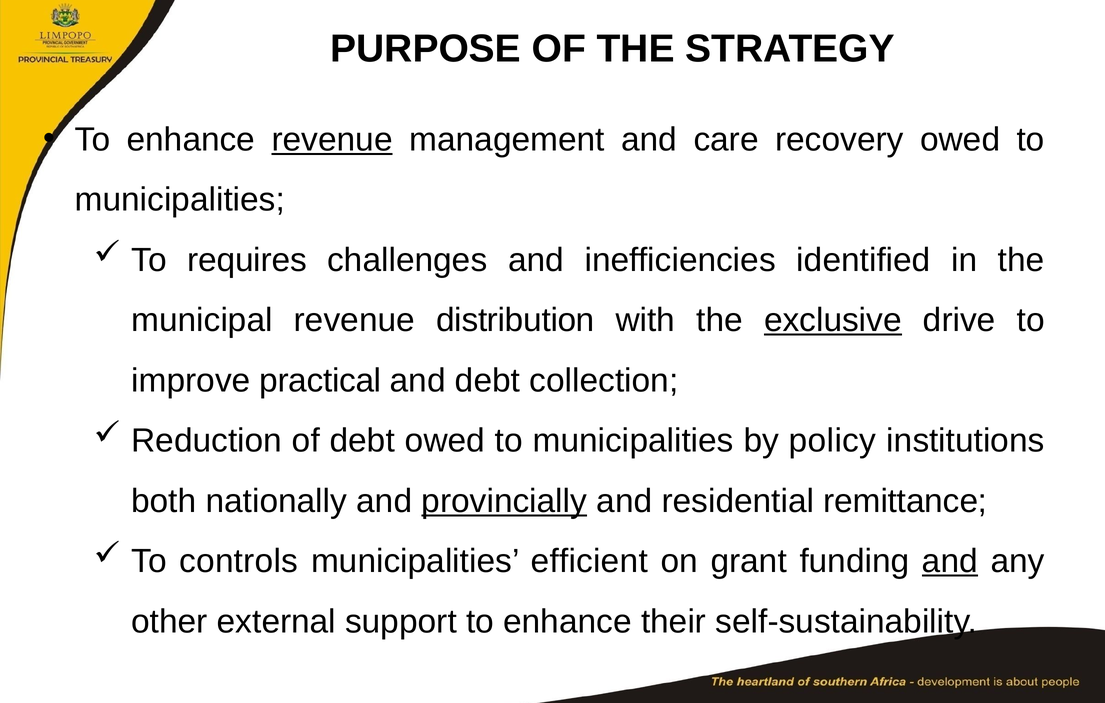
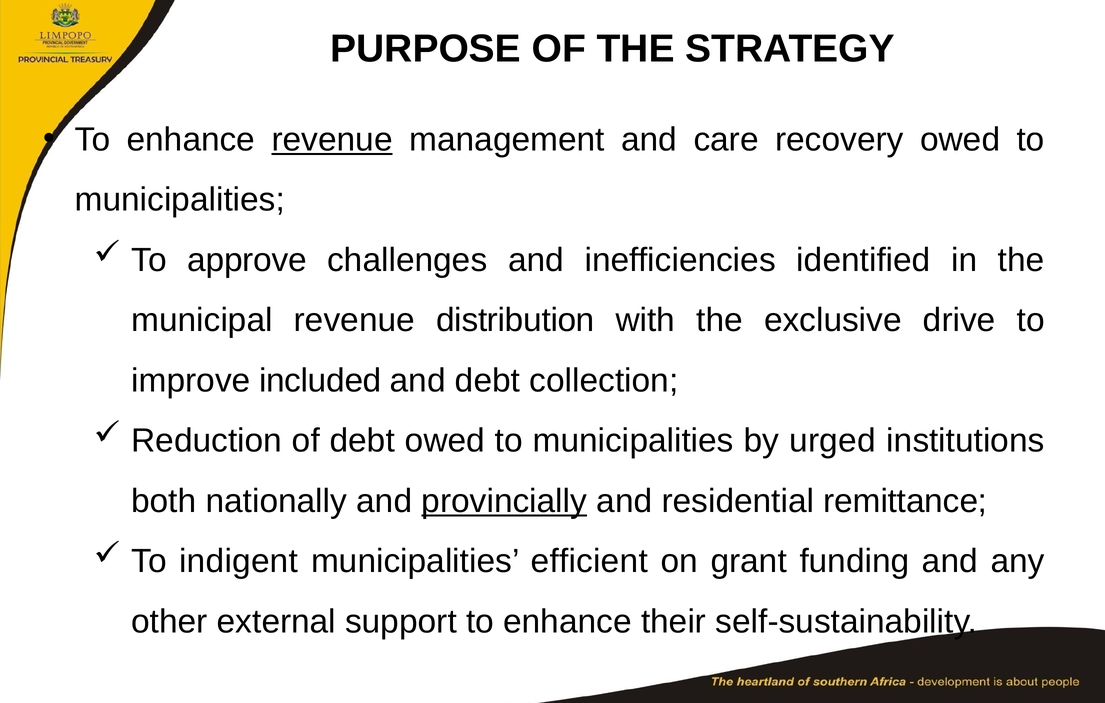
requires: requires -> approve
exclusive underline: present -> none
practical: practical -> included
policy: policy -> urged
controls: controls -> indigent
and at (950, 561) underline: present -> none
